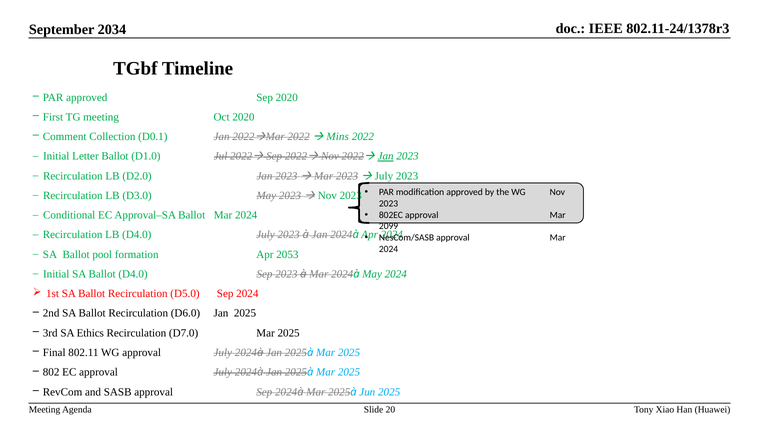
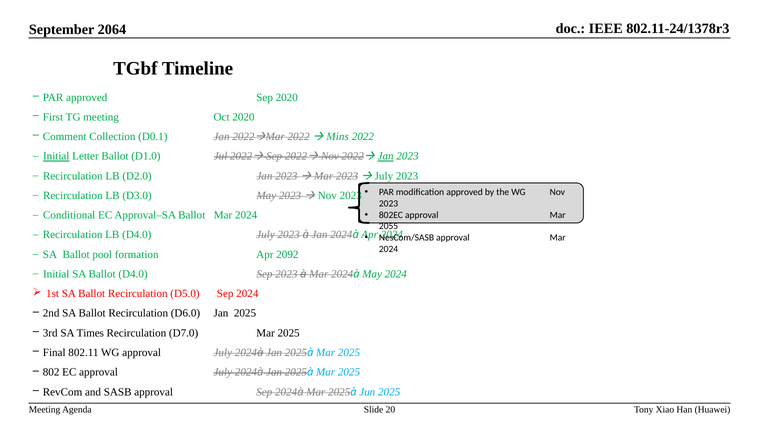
2034: 2034 -> 2064
Initial at (56, 156) underline: none -> present
2099: 2099 -> 2055
2053: 2053 -> 2092
Ethics: Ethics -> Times
